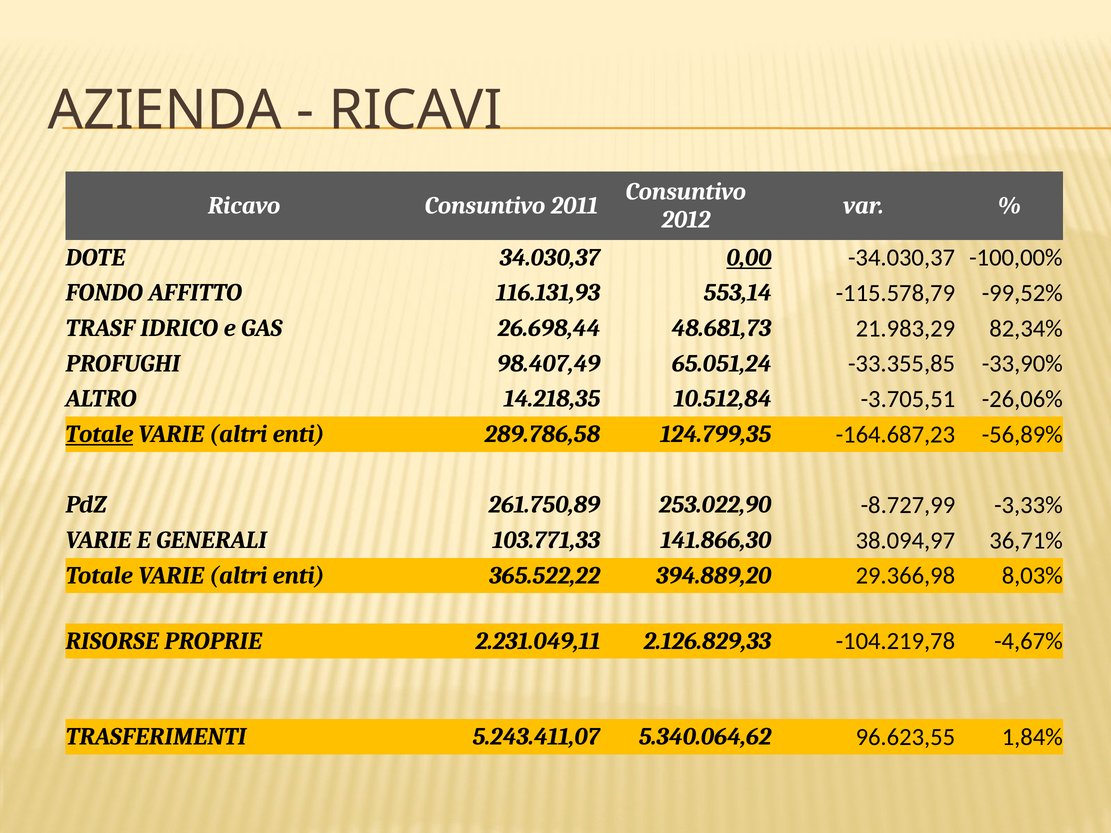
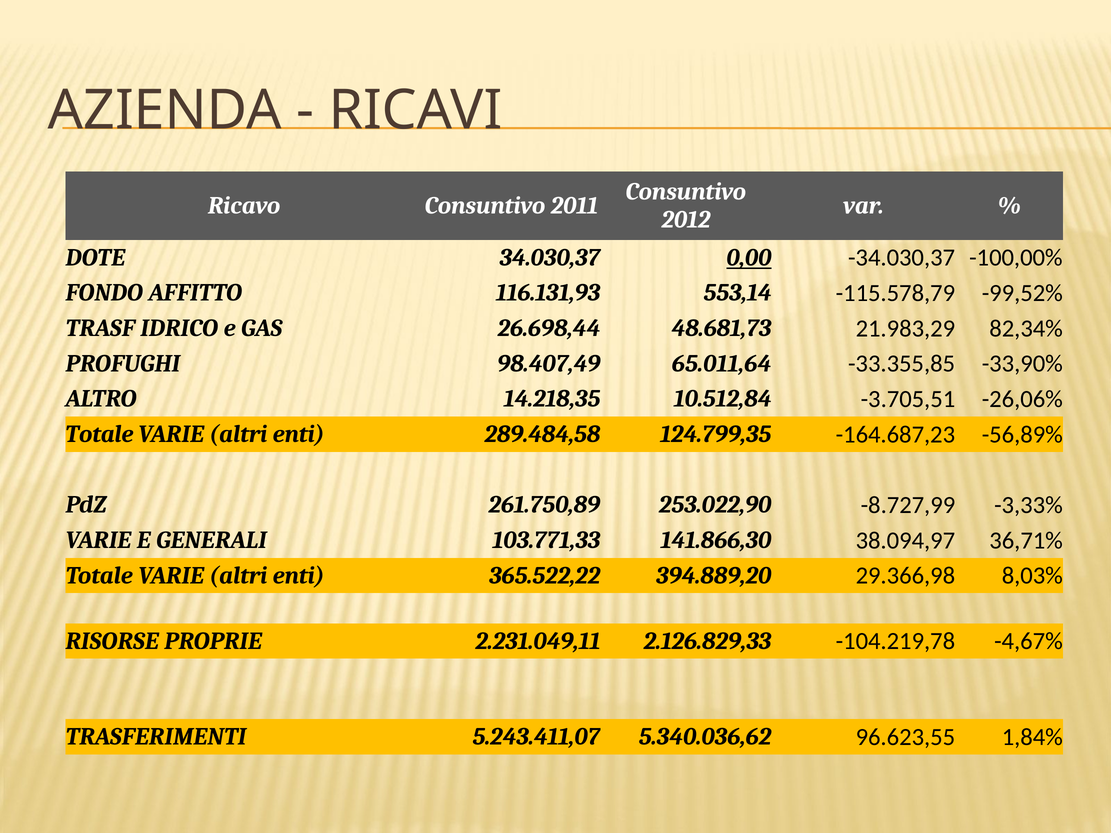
65.051,24: 65.051,24 -> 65.011,64
Totale at (99, 434) underline: present -> none
289.786,58: 289.786,58 -> 289.484,58
5.340.064,62: 5.340.064,62 -> 5.340.036,62
